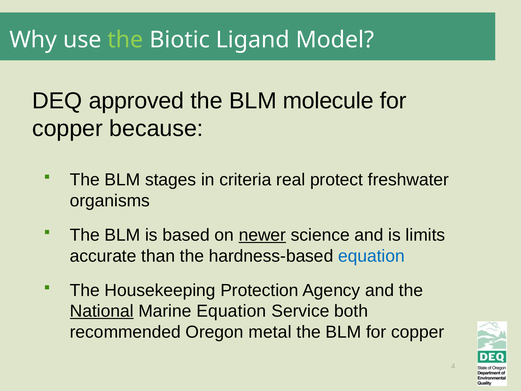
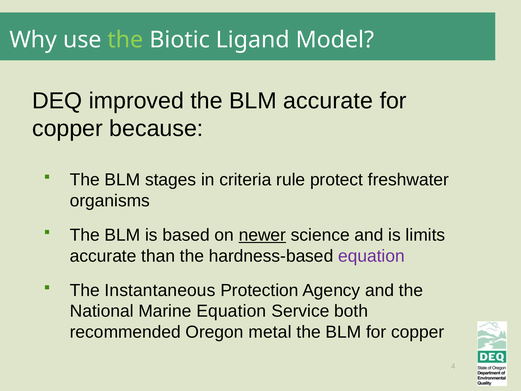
approved: approved -> improved
BLM molecule: molecule -> accurate
real: real -> rule
equation at (371, 256) colour: blue -> purple
Housekeeping: Housekeeping -> Instantaneous
National underline: present -> none
